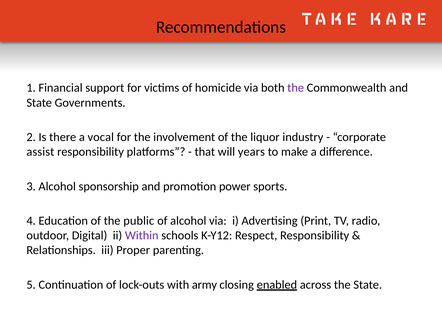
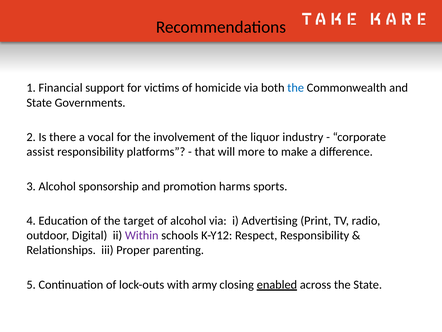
the at (296, 88) colour: purple -> blue
years: years -> more
power: power -> harms
public: public -> target
